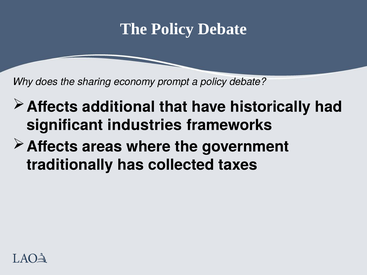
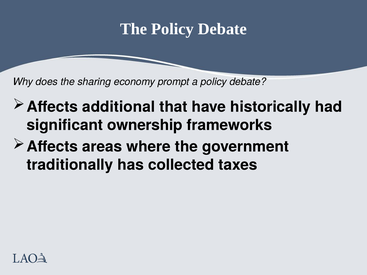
industries: industries -> ownership
